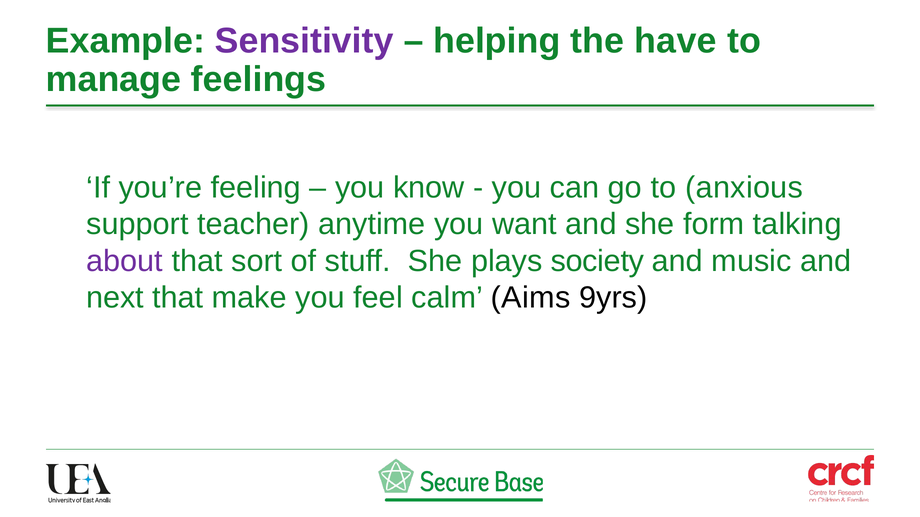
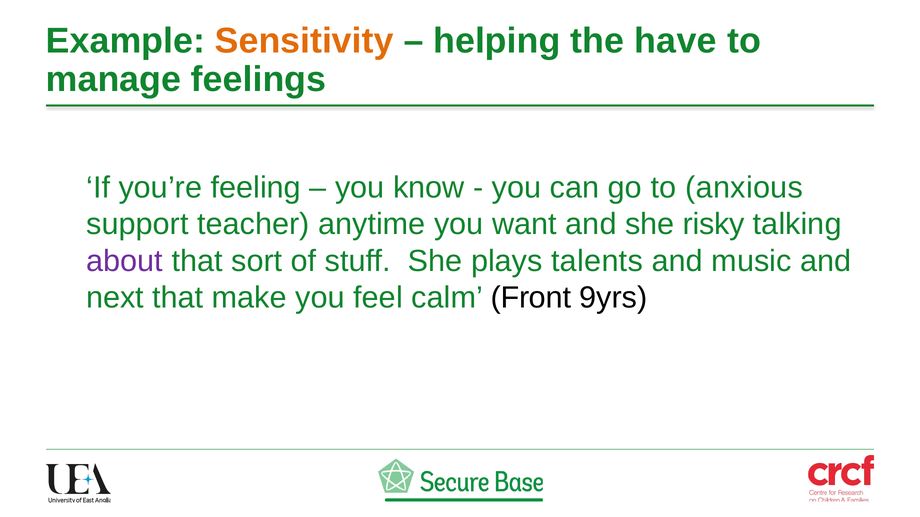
Sensitivity colour: purple -> orange
form: form -> risky
society: society -> talents
Aims: Aims -> Front
